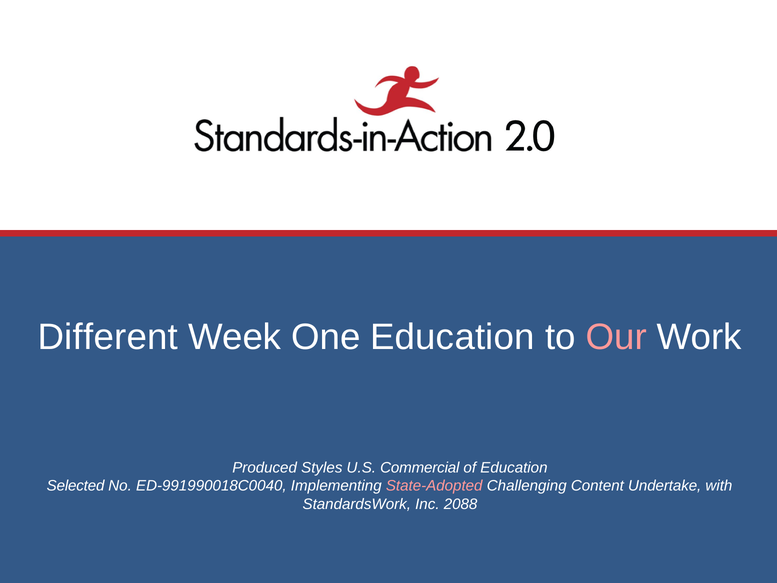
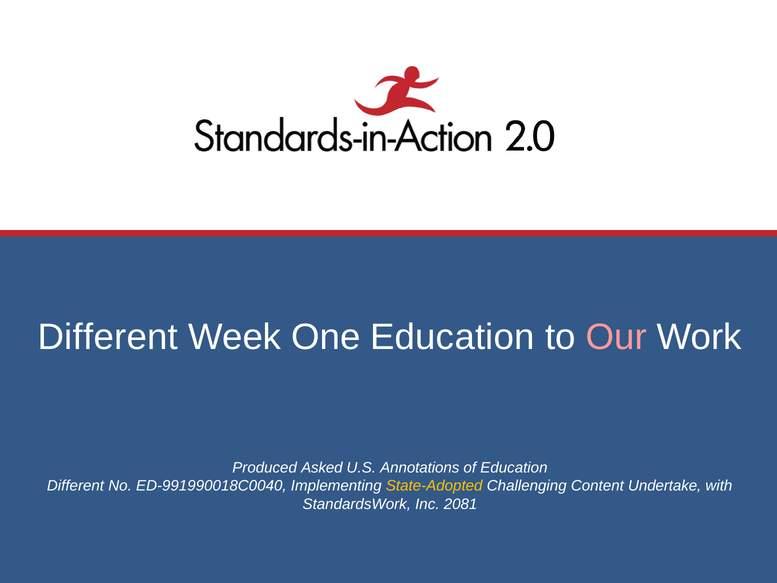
Styles: Styles -> Asked
Commercial: Commercial -> Annotations
Selected at (76, 486): Selected -> Different
State-Adopted colour: pink -> yellow
2088: 2088 -> 2081
